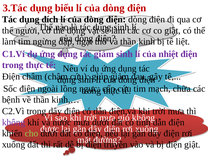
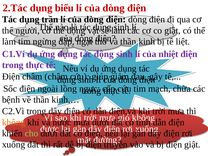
3.Tác: 3.Tác -> 2.Tác
đích: đích -> trần
tác giảm: giảm -> động
không at (14, 122) colour: purple -> orange
